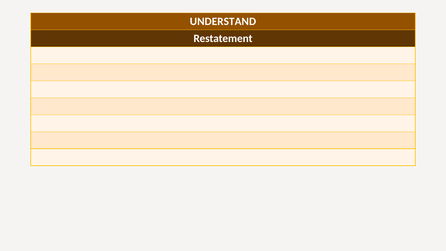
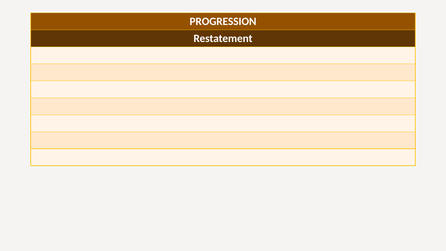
UNDERSTAND: UNDERSTAND -> PROGRESSION
